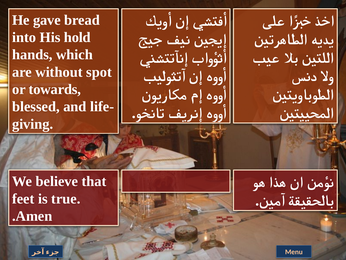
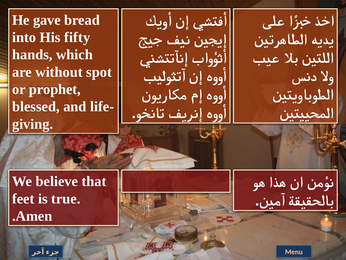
hold: hold -> fifty
towards: towards -> prophet
